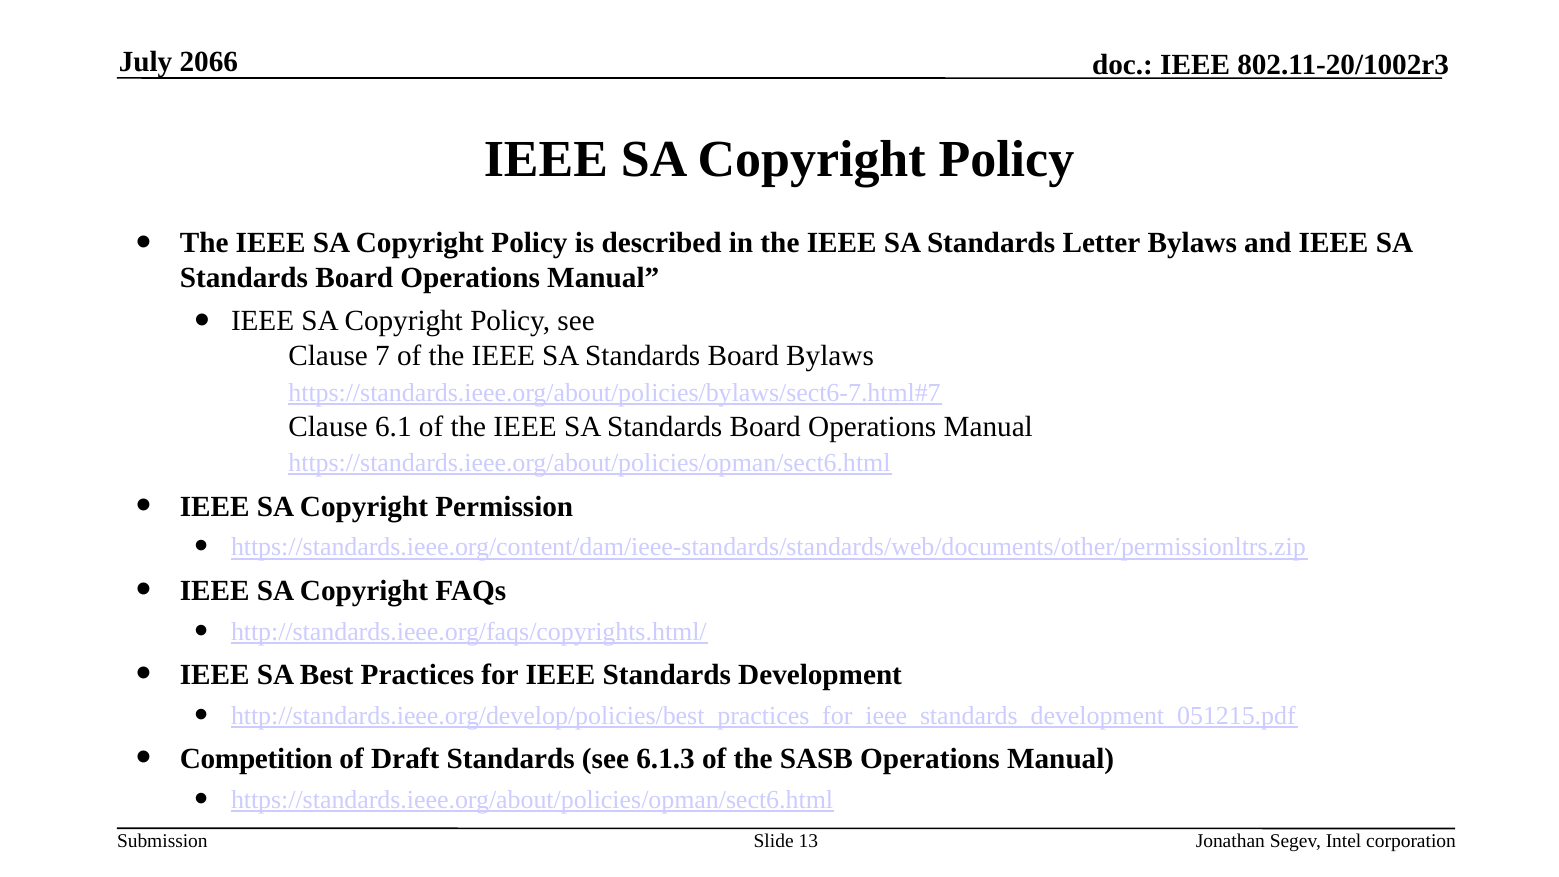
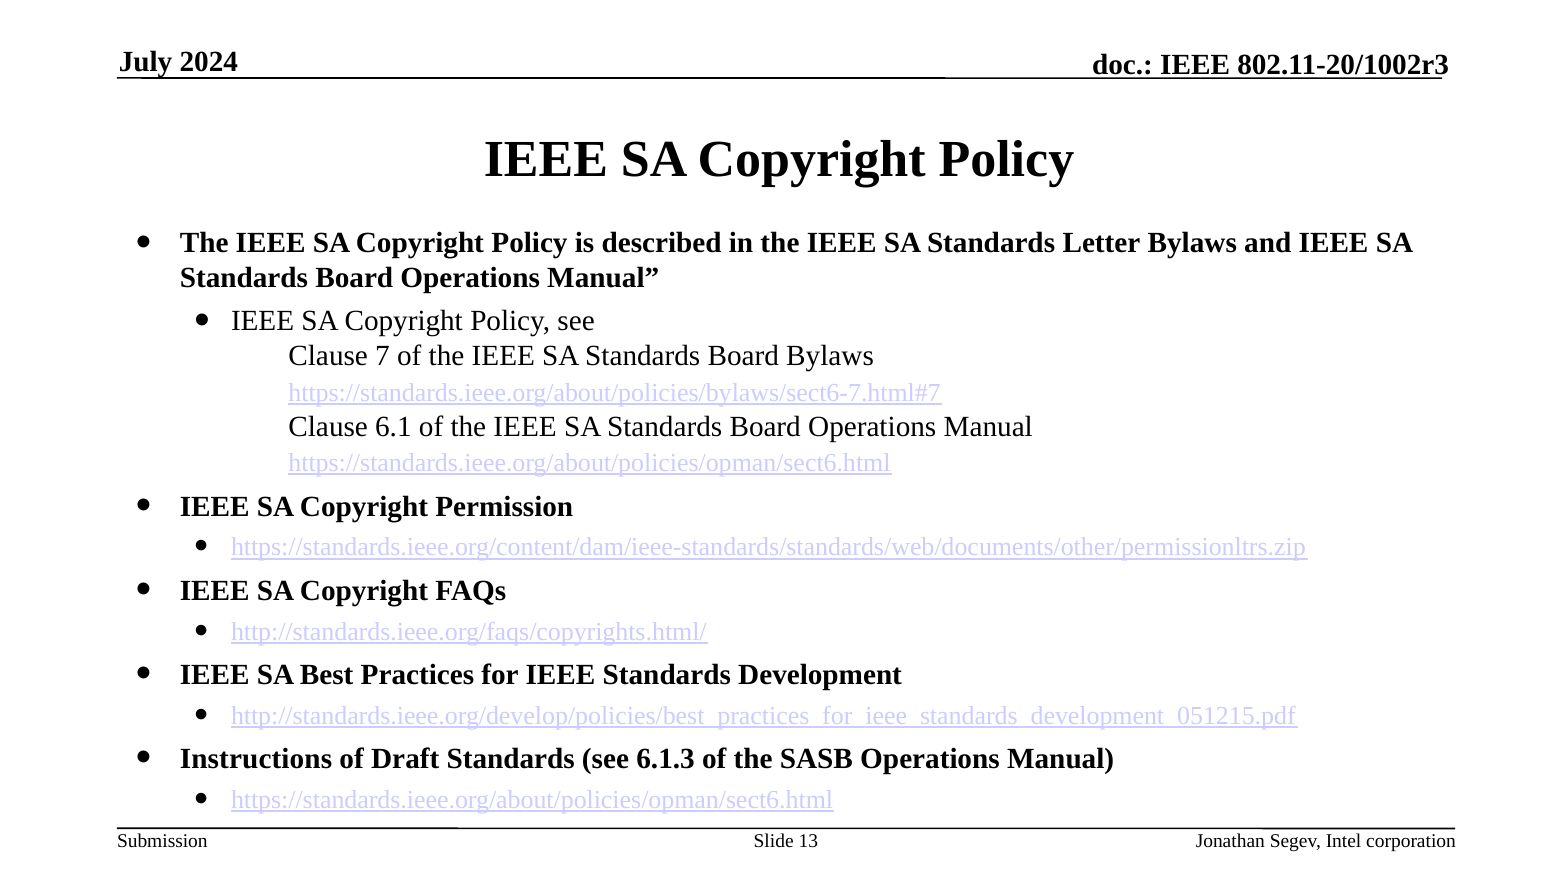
2066: 2066 -> 2024
Competition: Competition -> Instructions
